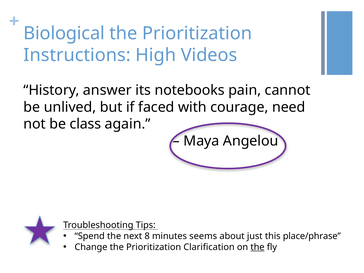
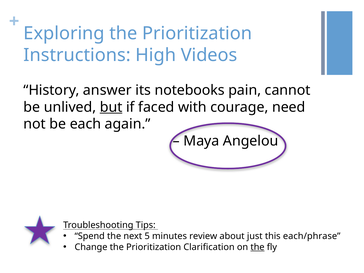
Biological: Biological -> Exploring
but underline: none -> present
class: class -> each
8: 8 -> 5
seems: seems -> review
place/phrase: place/phrase -> each/phrase
